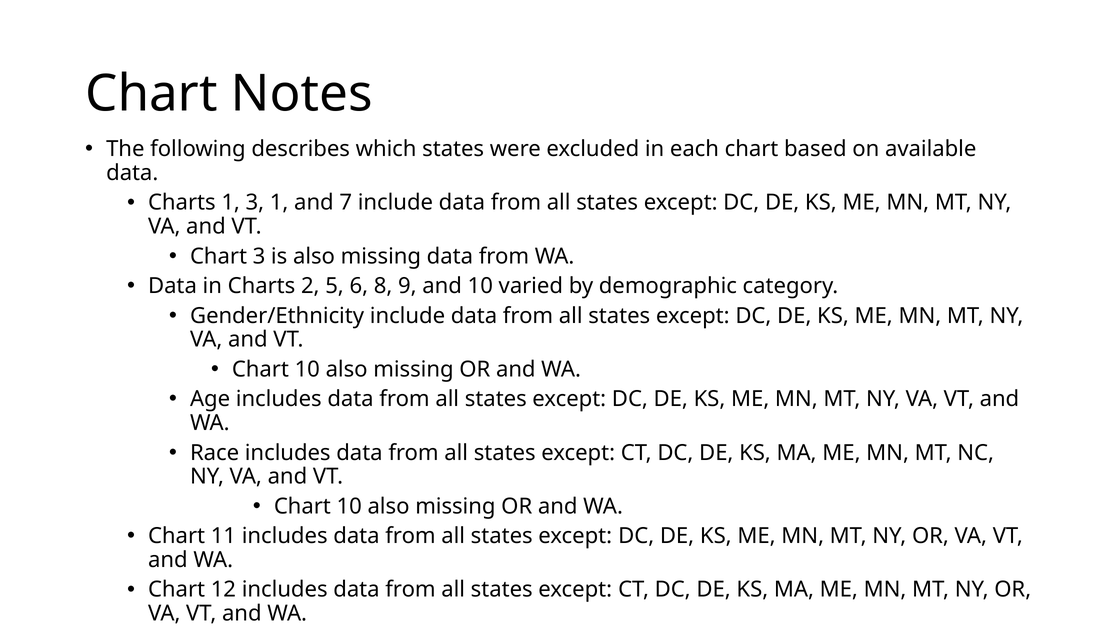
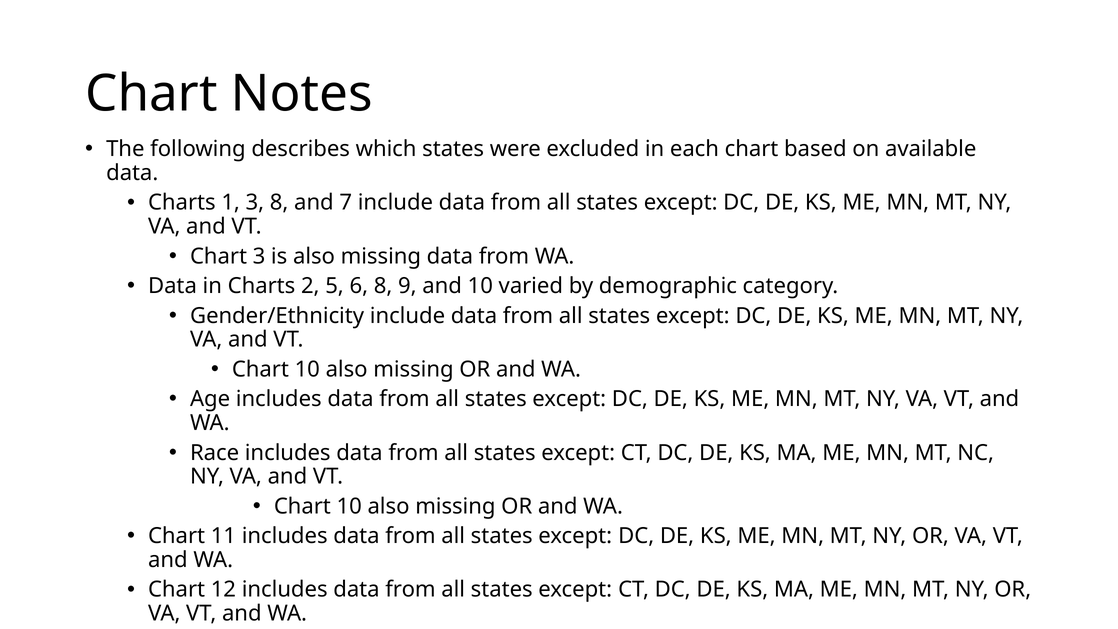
3 1: 1 -> 8
